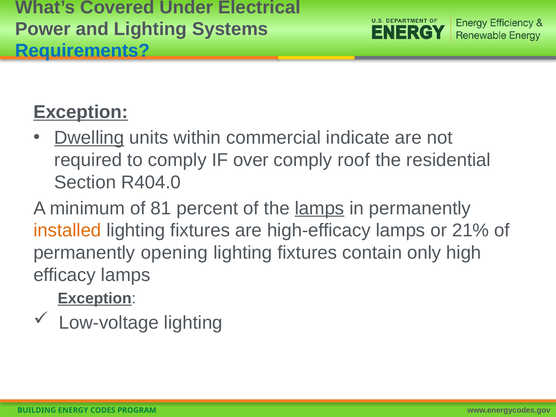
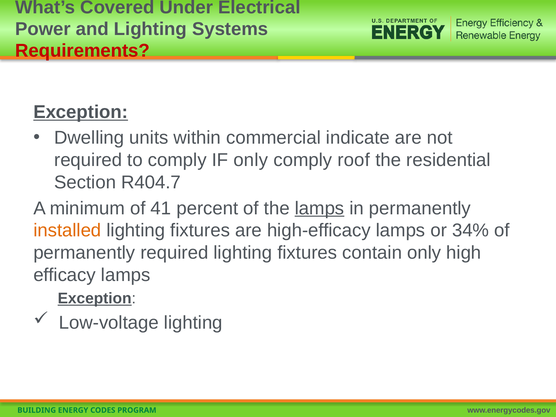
Requirements colour: blue -> red
Dwelling underline: present -> none
IF over: over -> only
R404.0: R404.0 -> R404.7
81: 81 -> 41
21%: 21% -> 34%
permanently opening: opening -> required
